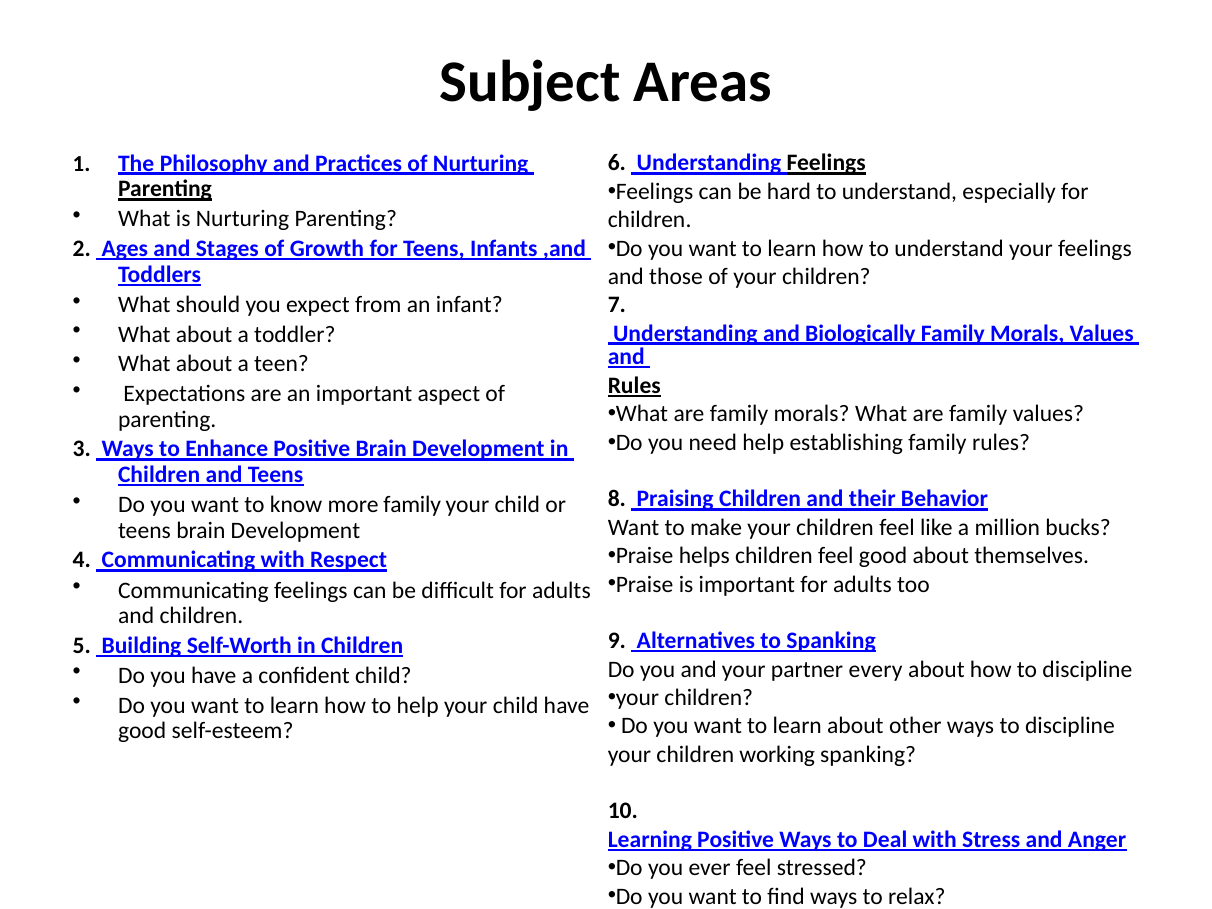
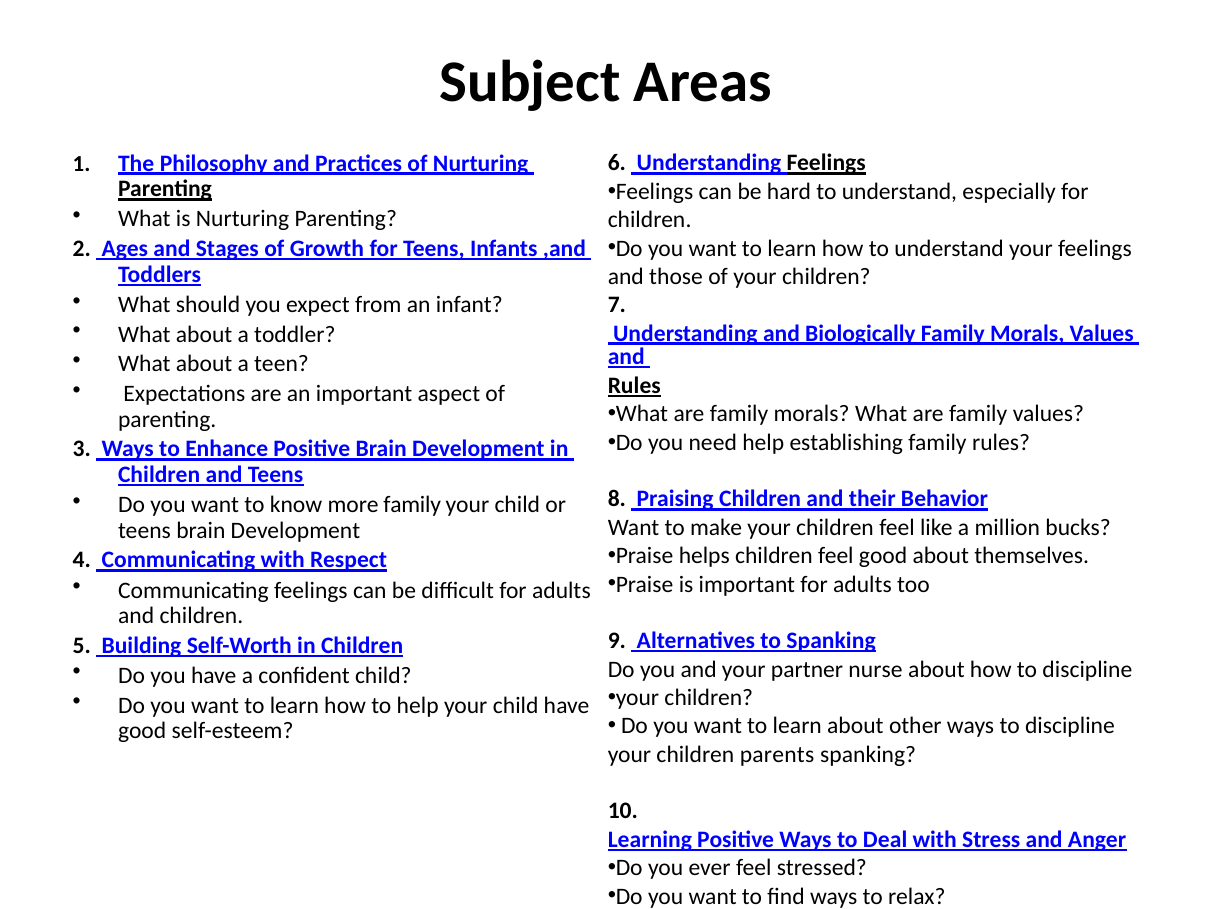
every: every -> nurse
working: working -> parents
